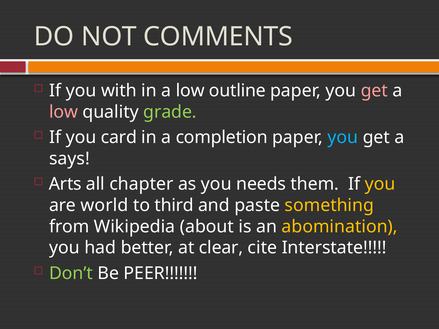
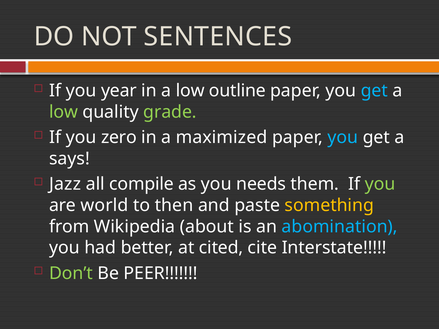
COMMENTS: COMMENTS -> SENTENCES
with: with -> year
get at (374, 91) colour: pink -> light blue
low at (64, 112) colour: pink -> light green
card: card -> zero
completion: completion -> maximized
Arts: Arts -> Jazz
chapter: chapter -> compile
you at (380, 184) colour: yellow -> light green
third: third -> then
abomination colour: yellow -> light blue
clear: clear -> cited
